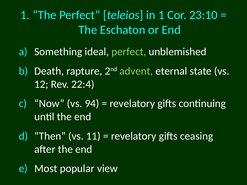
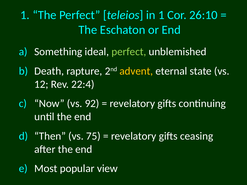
23:10: 23:10 -> 26:10
advent colour: light green -> yellow
94: 94 -> 92
11: 11 -> 75
